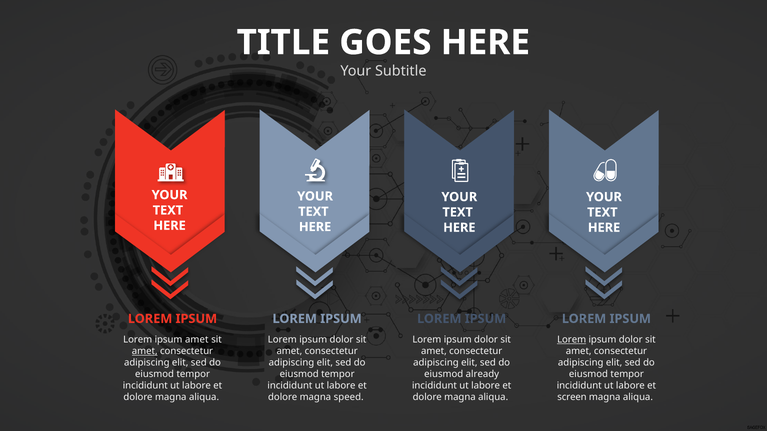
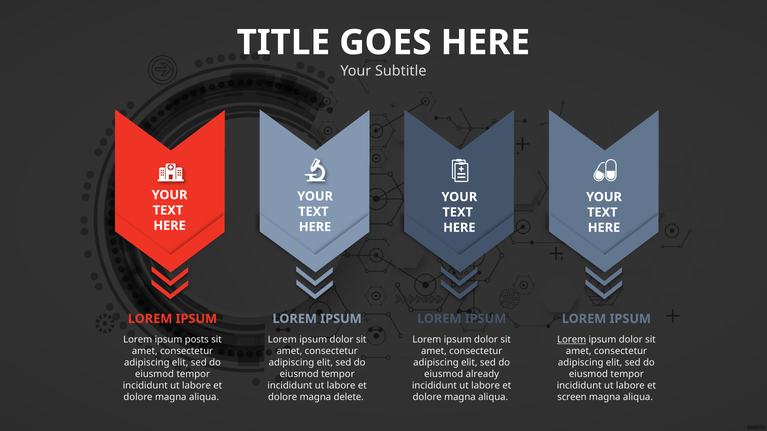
ipsum amet: amet -> posts
amet at (145, 351) underline: present -> none
speed: speed -> delete
